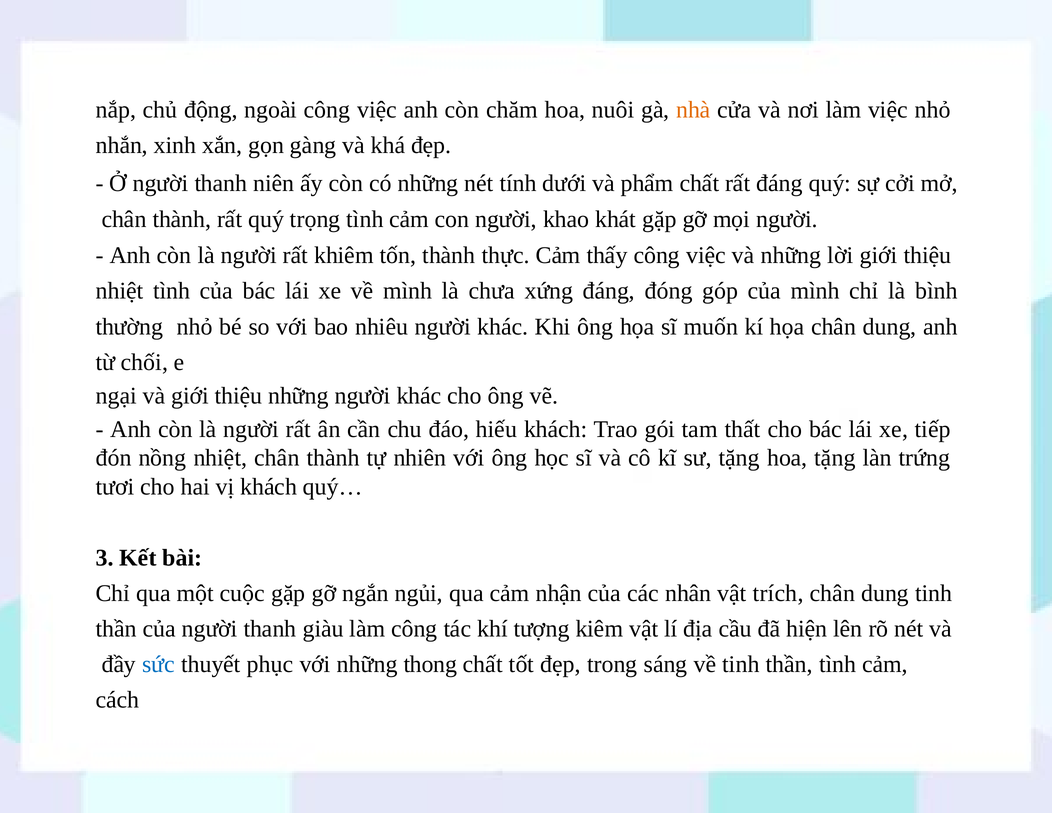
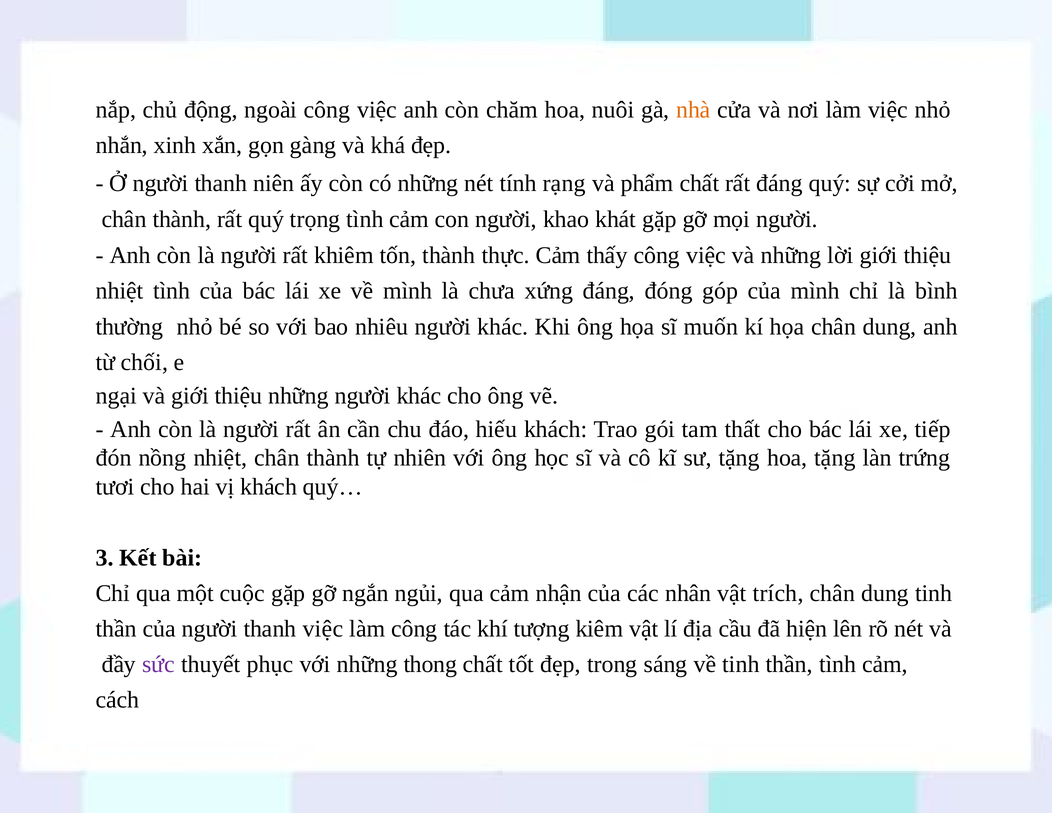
dưới: dưới -> rạng
thanh giàu: giàu -> việc
sức colour: blue -> purple
